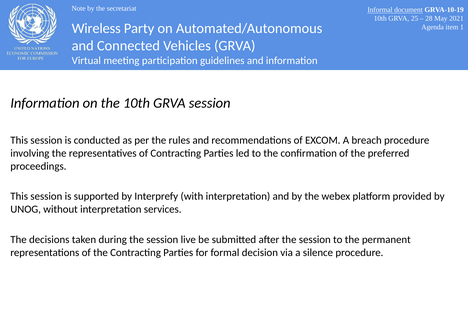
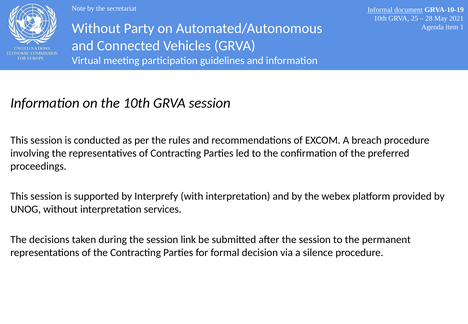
Wireless at (96, 28): Wireless -> Without
live: live -> link
